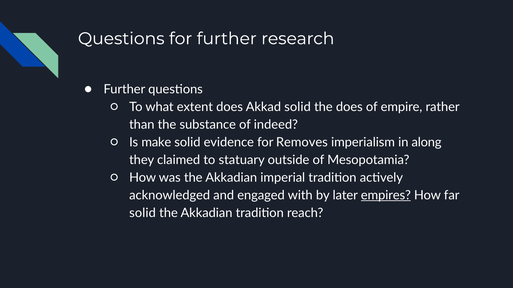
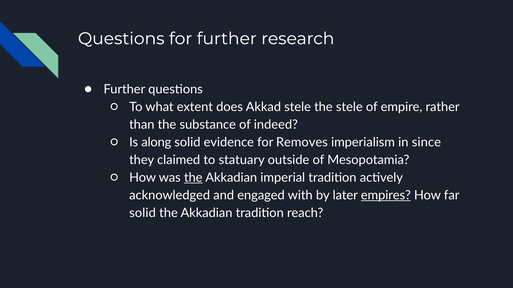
Akkad solid: solid -> stele
the does: does -> stele
make: make -> along
along: along -> since
the at (193, 178) underline: none -> present
